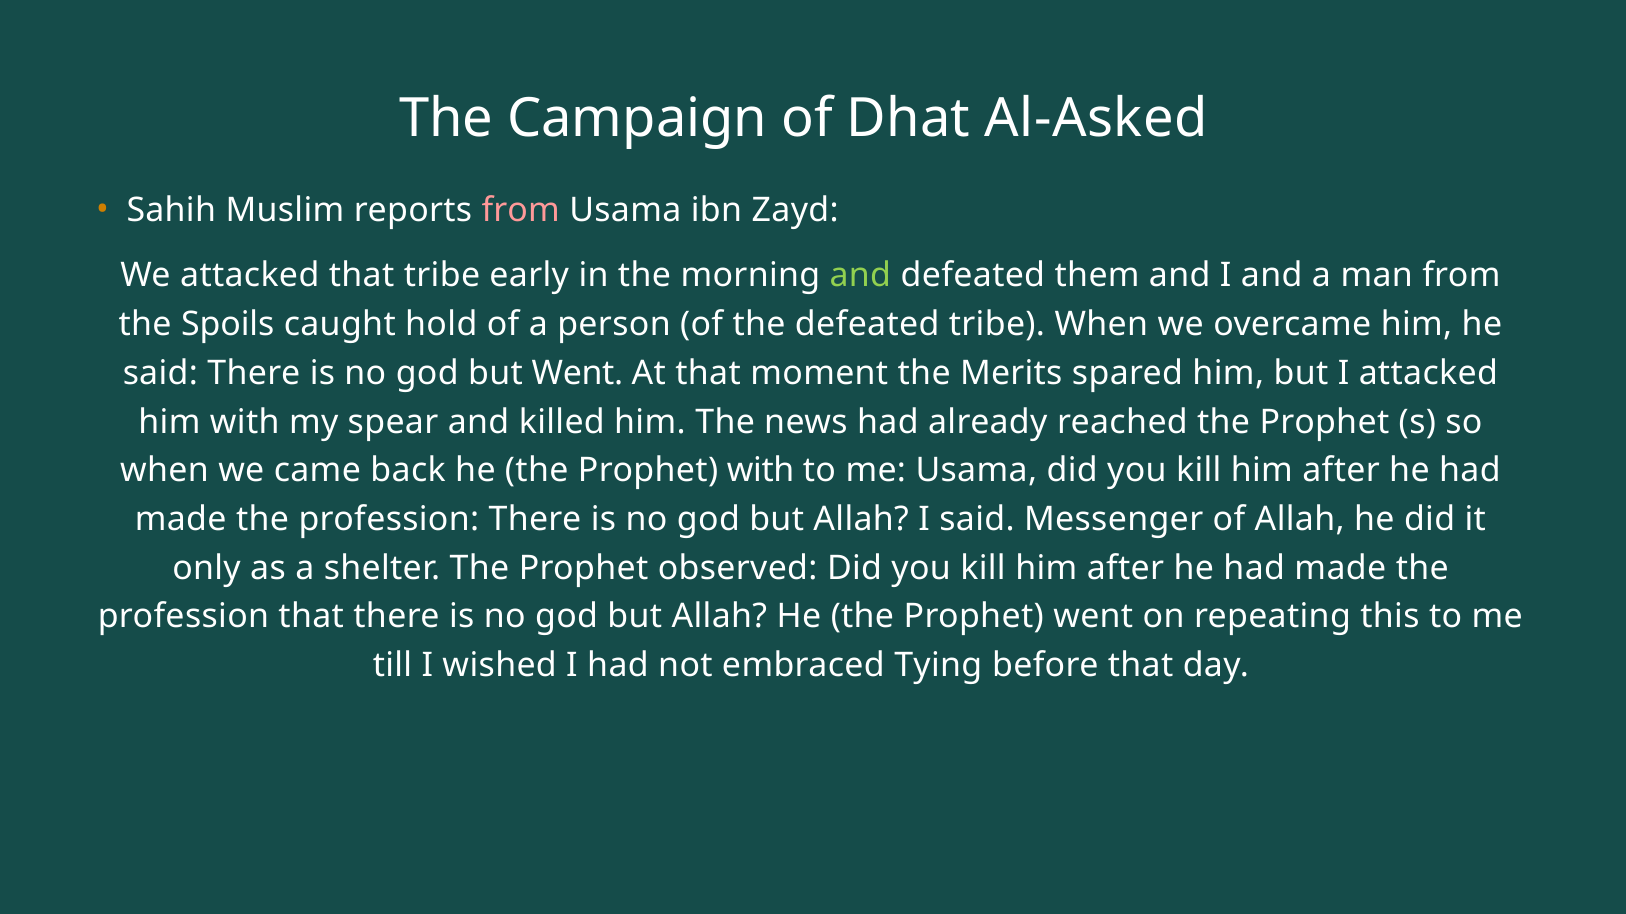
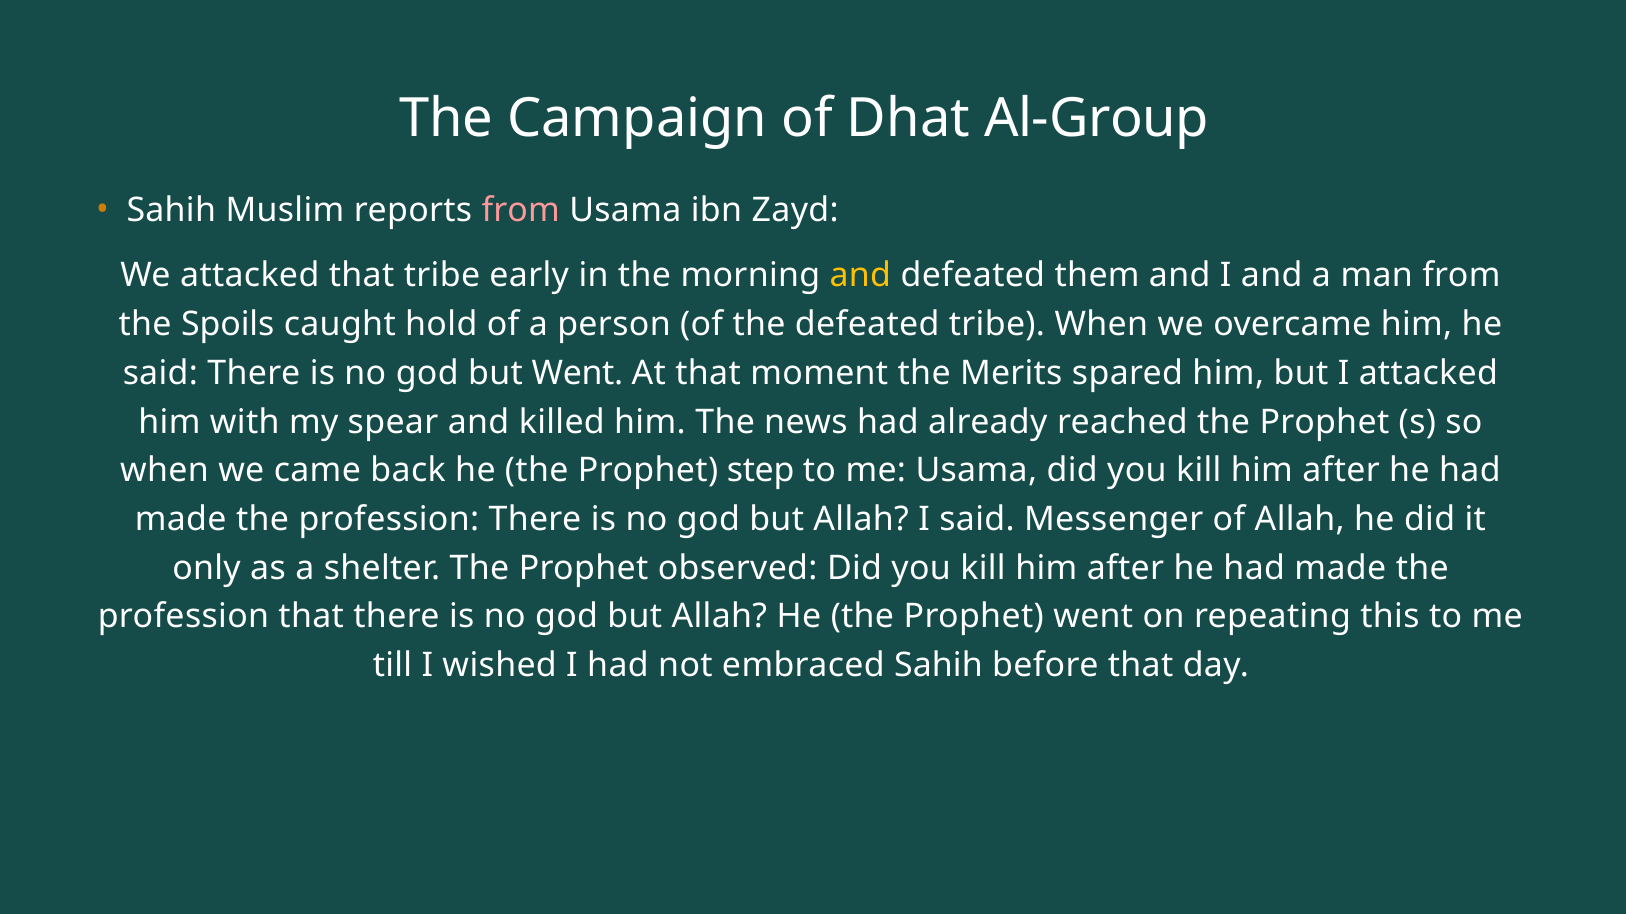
Al-Asked: Al-Asked -> Al-Group
and at (860, 276) colour: light green -> yellow
Prophet with: with -> step
embraced Tying: Tying -> Sahih
